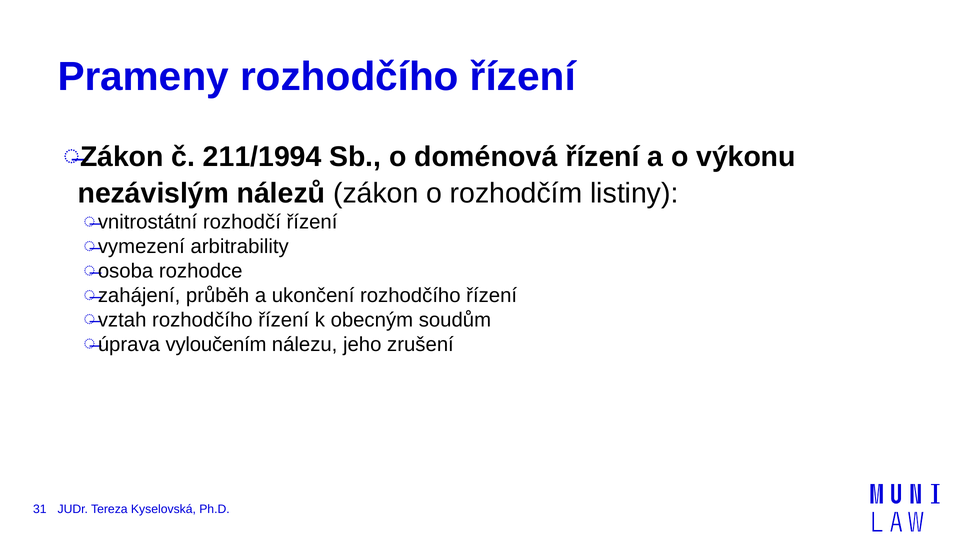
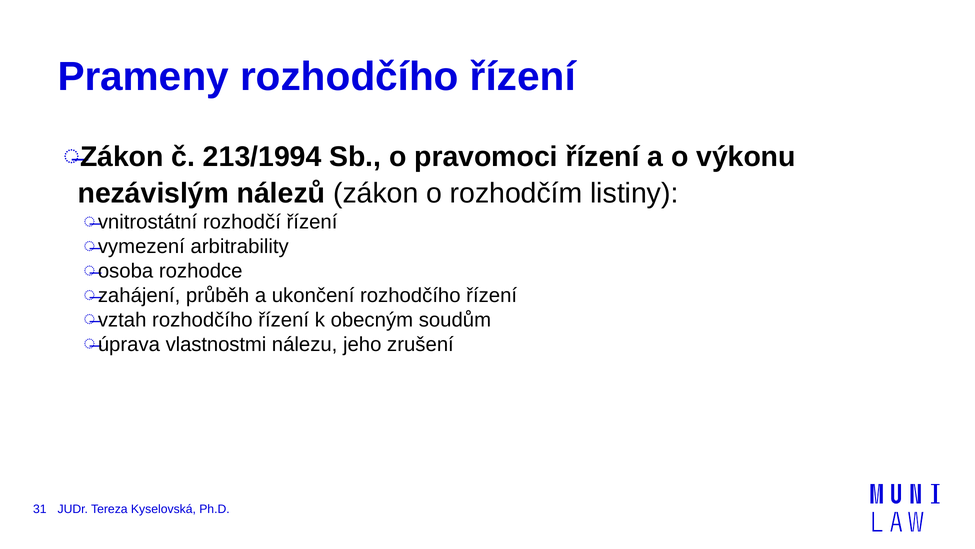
211/1994: 211/1994 -> 213/1994
doménová: doménová -> pravomoci
vyloučením: vyloučením -> vlastnostmi
